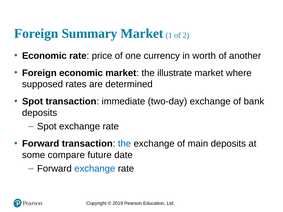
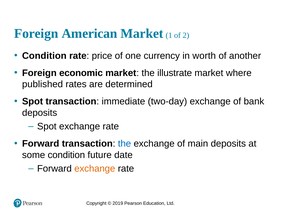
Summary: Summary -> American
Economic at (44, 56): Economic -> Condition
supposed: supposed -> published
some compare: compare -> condition
exchange at (95, 169) colour: blue -> orange
